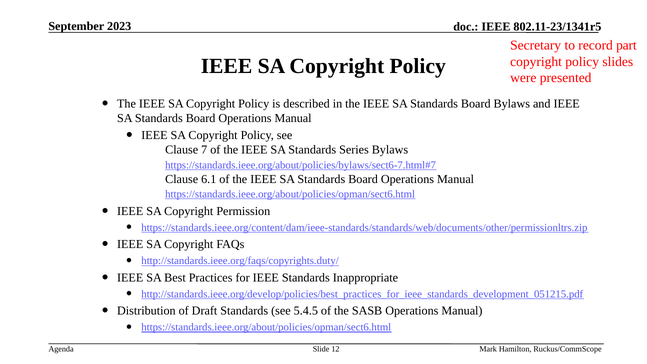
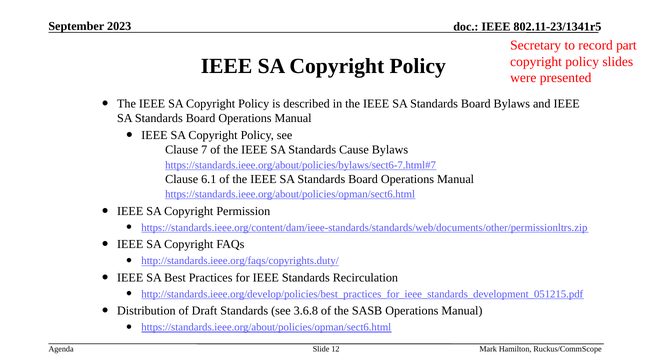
Series: Series -> Cause
Inappropriate: Inappropriate -> Recirculation
5.4.5: 5.4.5 -> 3.6.8
